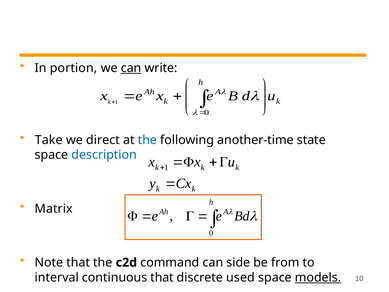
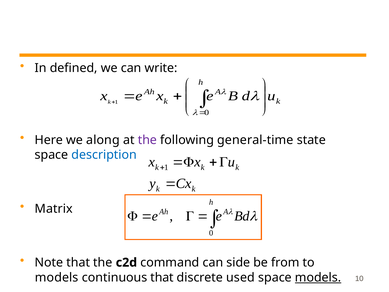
portion: portion -> defined
can at (131, 68) underline: present -> none
Take: Take -> Here
direct: direct -> along
the at (147, 140) colour: blue -> purple
another-time: another-time -> general-time
interval at (57, 277): interval -> models
